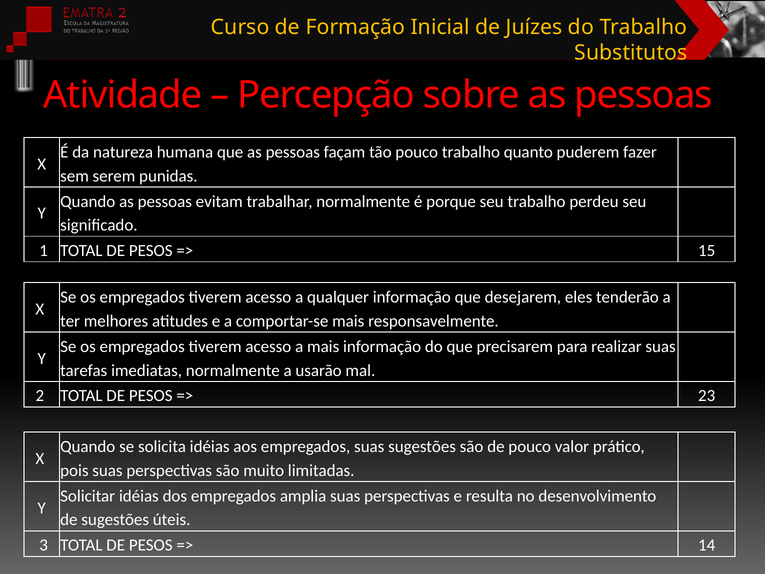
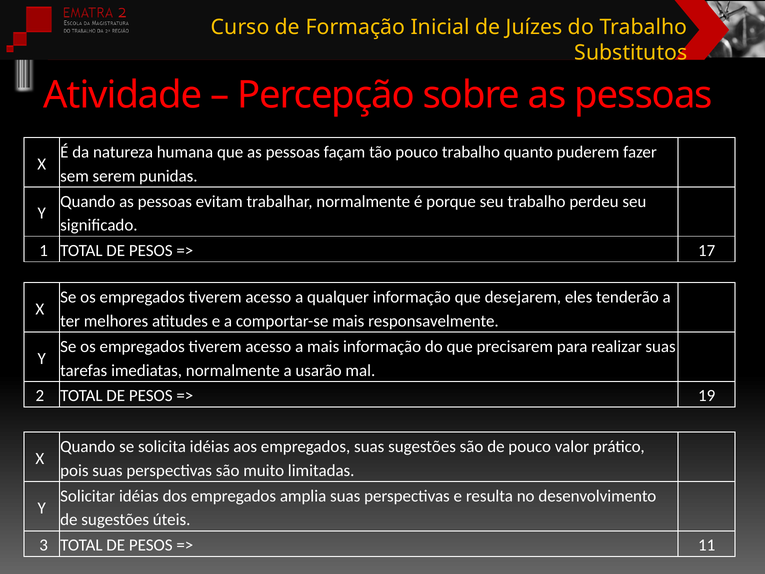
15: 15 -> 17
23: 23 -> 19
14: 14 -> 11
